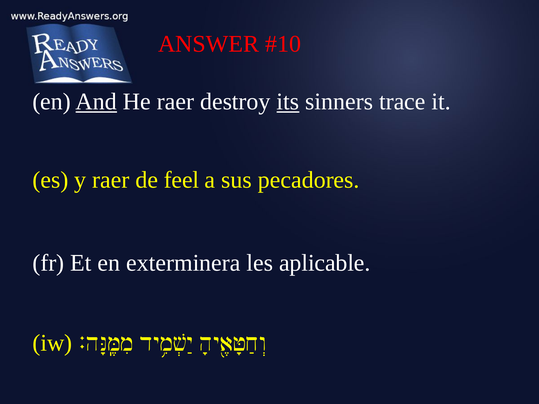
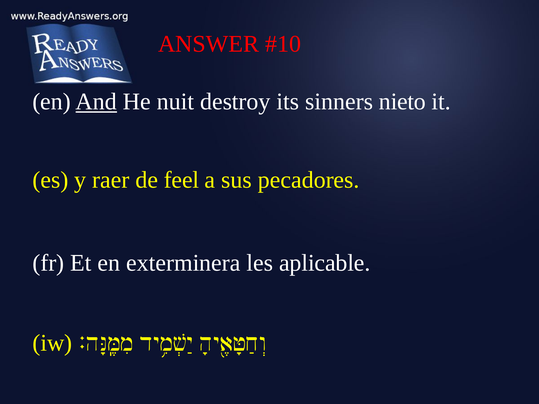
He raer: raer -> nuit
its underline: present -> none
trace: trace -> nieto
